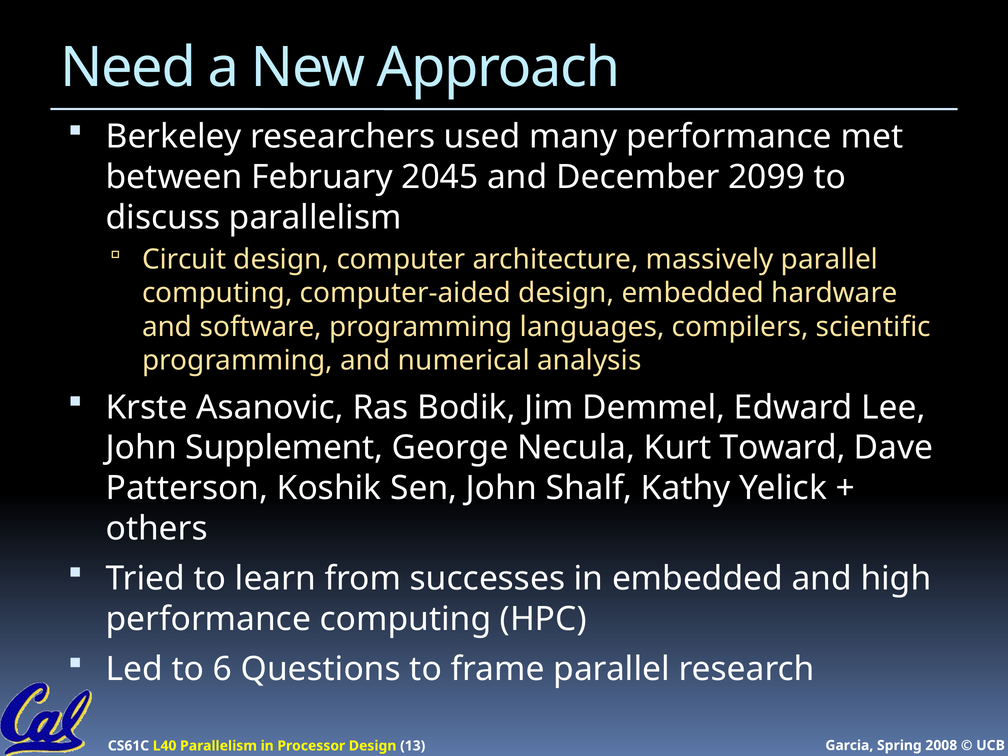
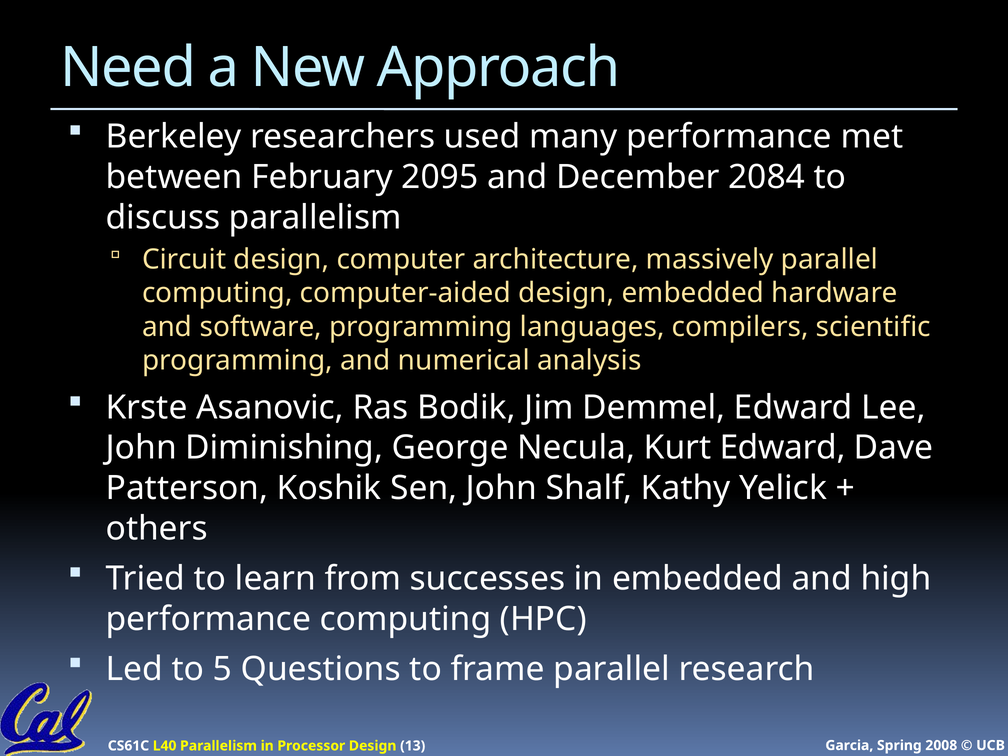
2045: 2045 -> 2095
2099: 2099 -> 2084
Supplement: Supplement -> Diminishing
Kurt Toward: Toward -> Edward
6: 6 -> 5
